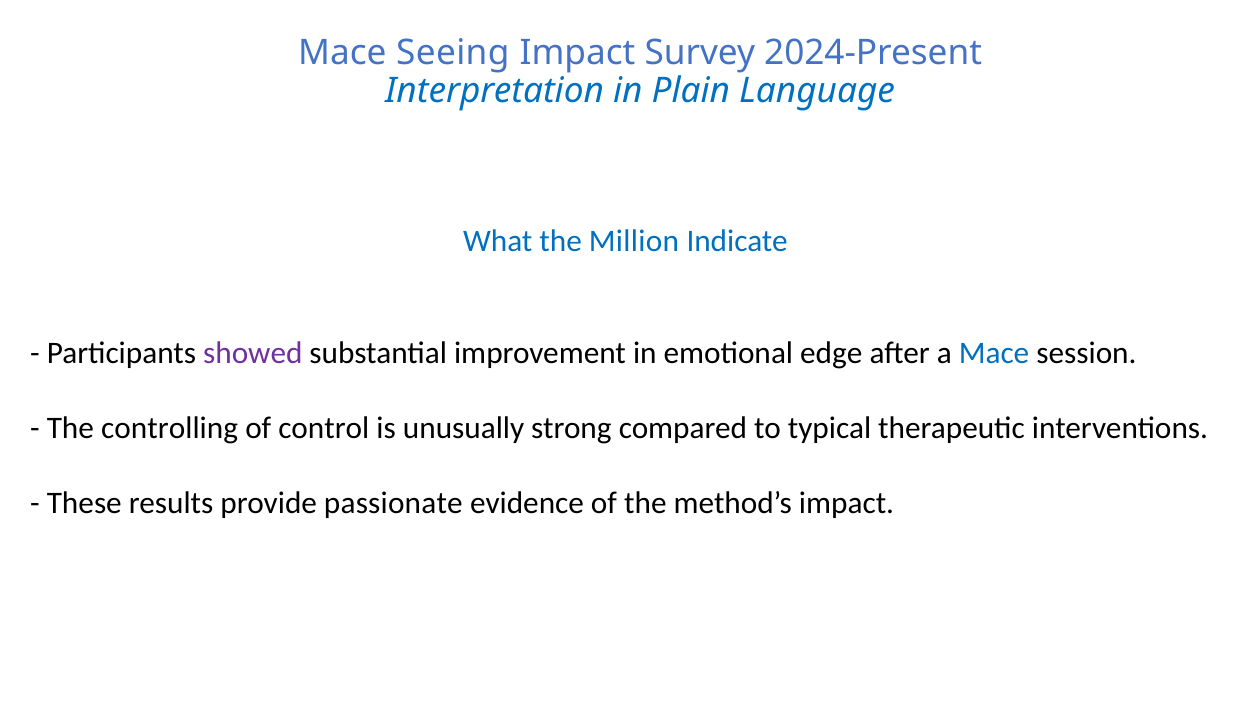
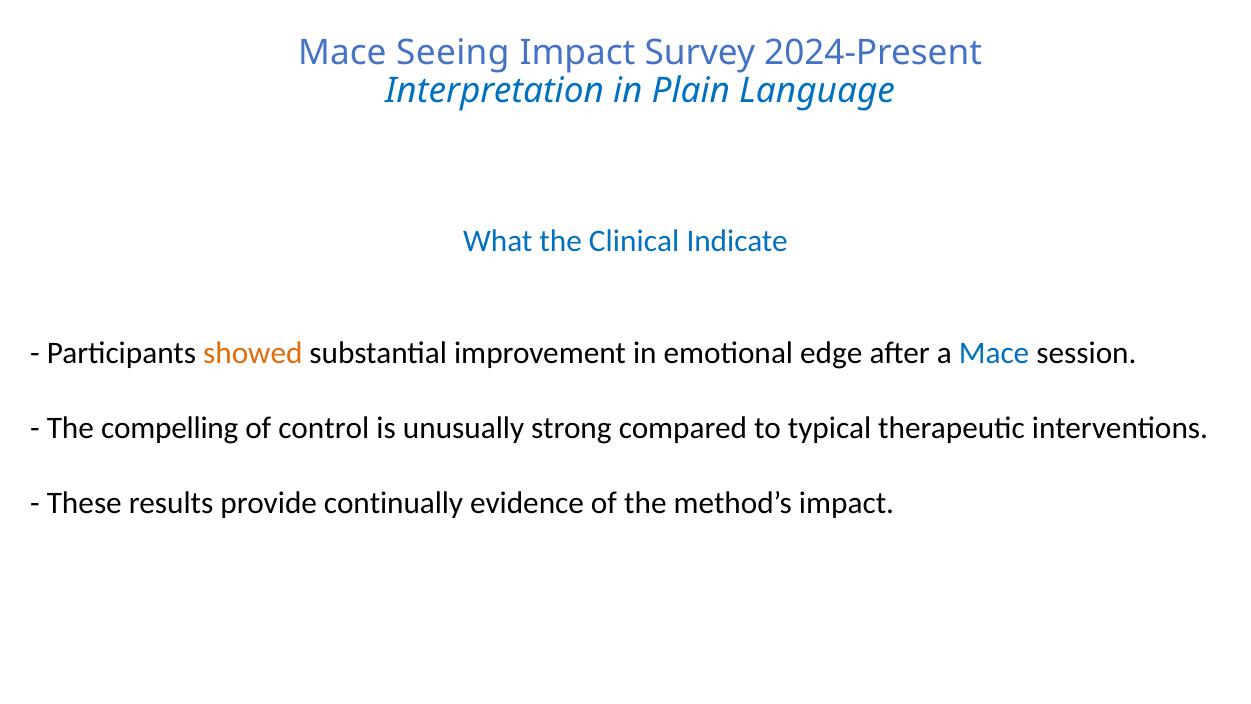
Million: Million -> Clinical
showed colour: purple -> orange
controlling: controlling -> compelling
passionate: passionate -> continually
